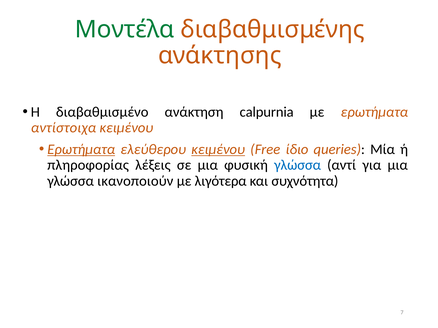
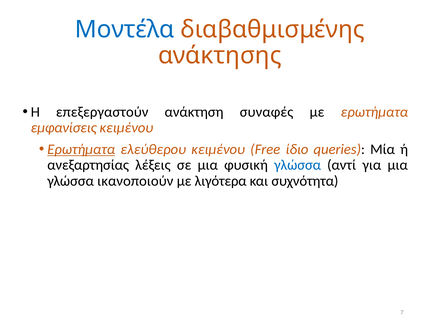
Μοντέλα colour: green -> blue
διαβαθμισμένο: διαβαθμισμένο -> επεξεργαστούν
calpurnia: calpurnia -> συναφές
αντίστοιχα: αντίστοιχα -> εμφανίσεις
κειμένου at (218, 150) underline: present -> none
πληροφορίας: πληροφορίας -> ανεξαρτησίας
